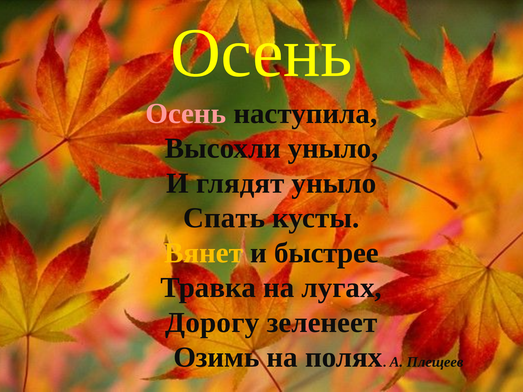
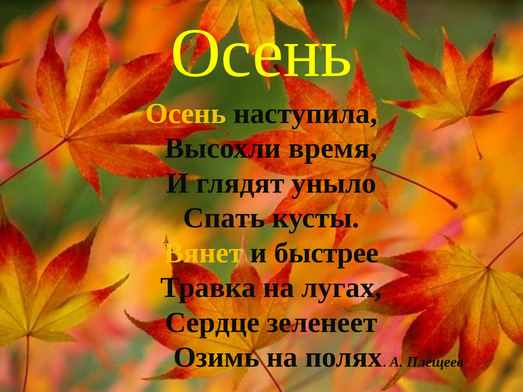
Осень at (186, 114) colour: pink -> yellow
Высохли уныло: уныло -> время
Дорогу: Дорогу -> Сердце
